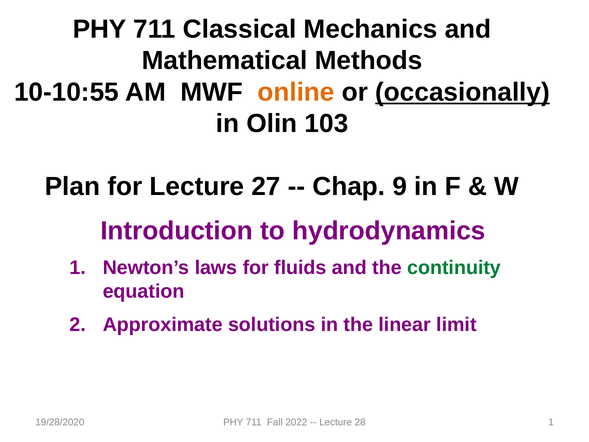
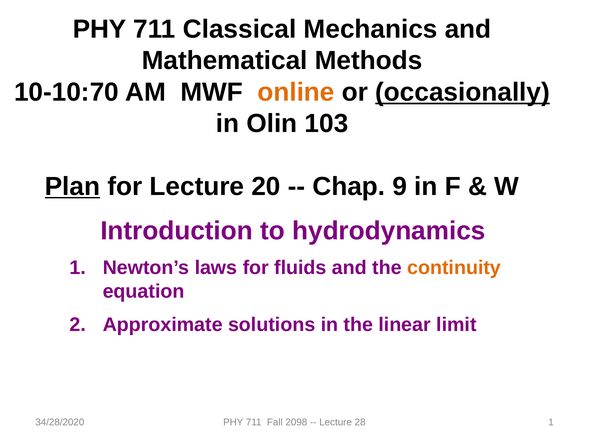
10-10:55: 10-10:55 -> 10-10:70
Plan underline: none -> present
27: 27 -> 20
continuity colour: green -> orange
19/28/2020: 19/28/2020 -> 34/28/2020
2022: 2022 -> 2098
